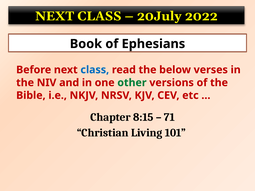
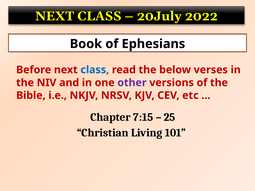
other colour: green -> purple
8:15: 8:15 -> 7:15
71: 71 -> 25
